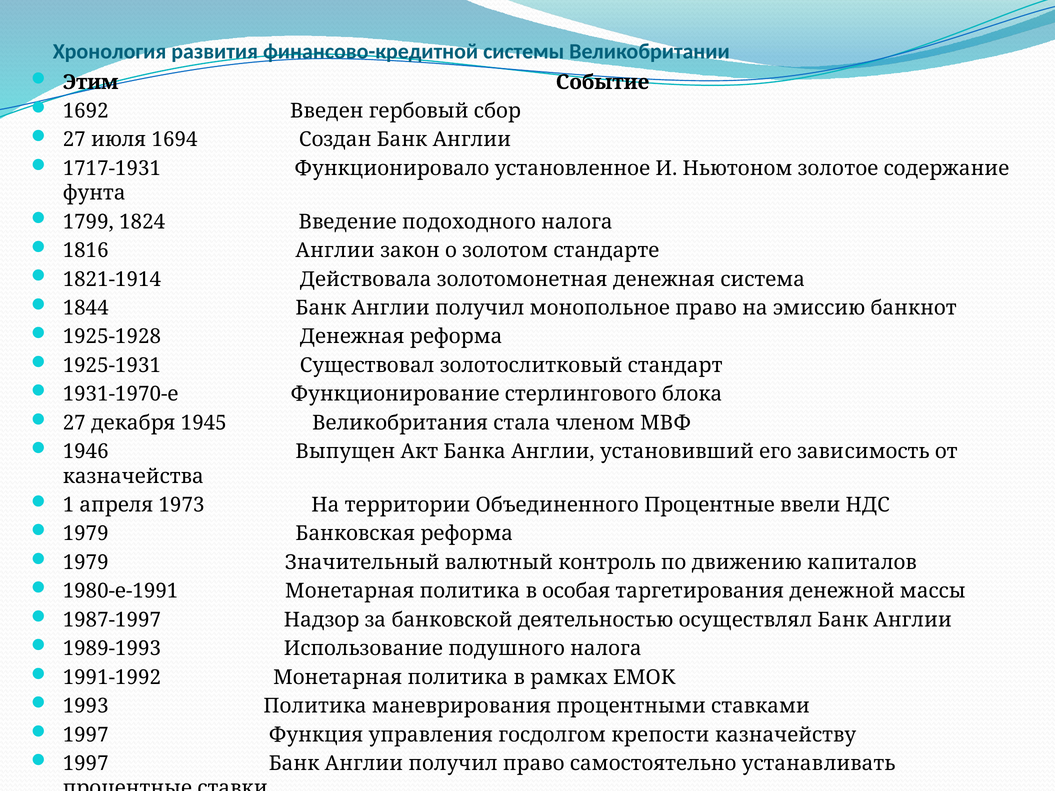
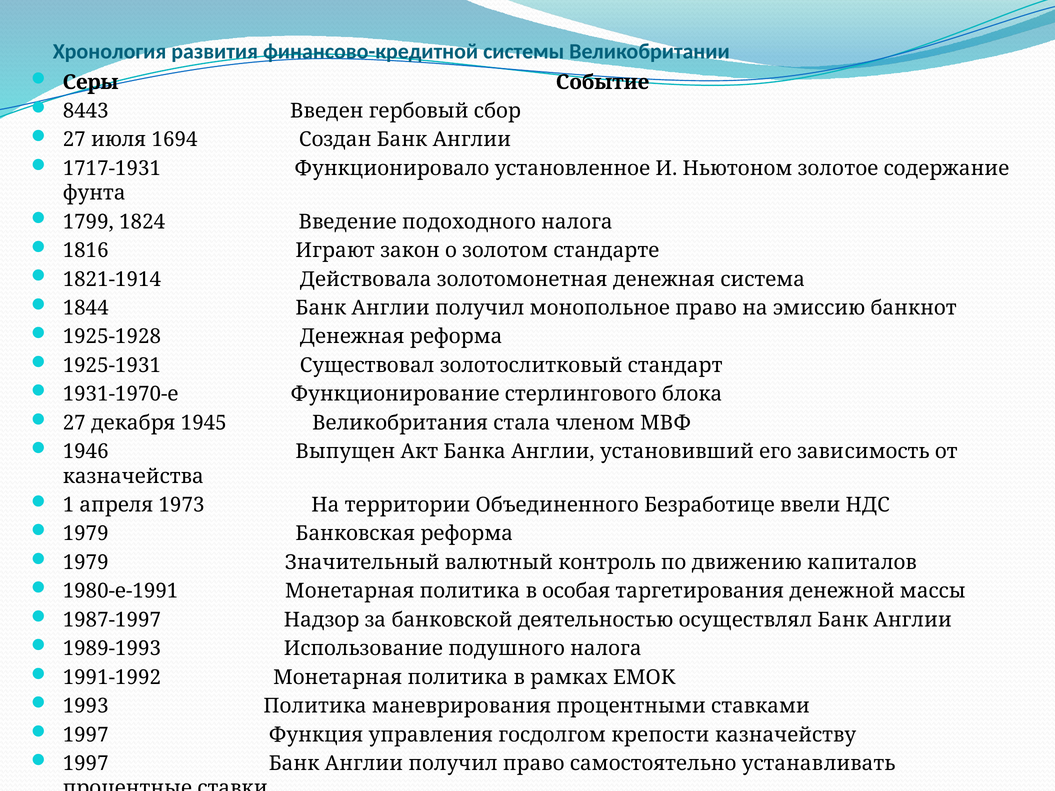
Этим: Этим -> Серы
1692: 1692 -> 8443
1816 Англии: Англии -> Играют
Объединенного Процентные: Процентные -> Безработице
